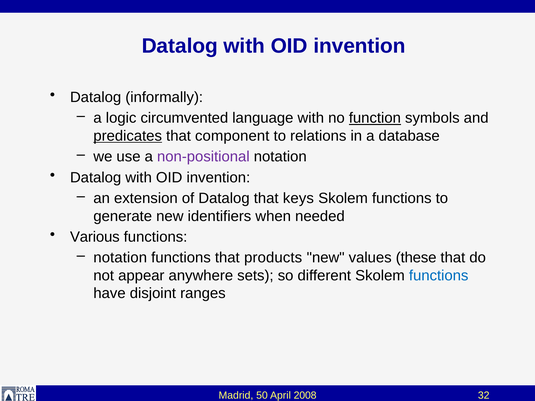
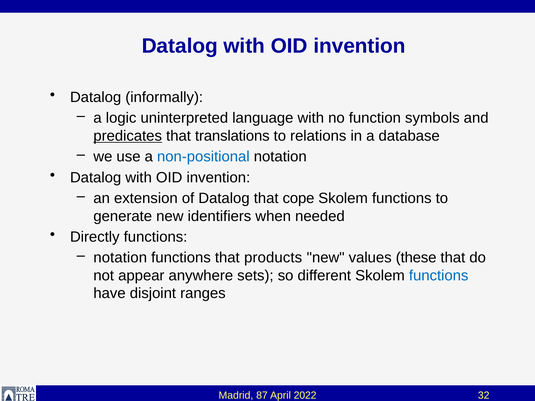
circumvented: circumvented -> uninterpreted
function underline: present -> none
component: component -> translations
non-positional colour: purple -> blue
keys: keys -> cope
Various: Various -> Directly
50: 50 -> 87
2008: 2008 -> 2022
